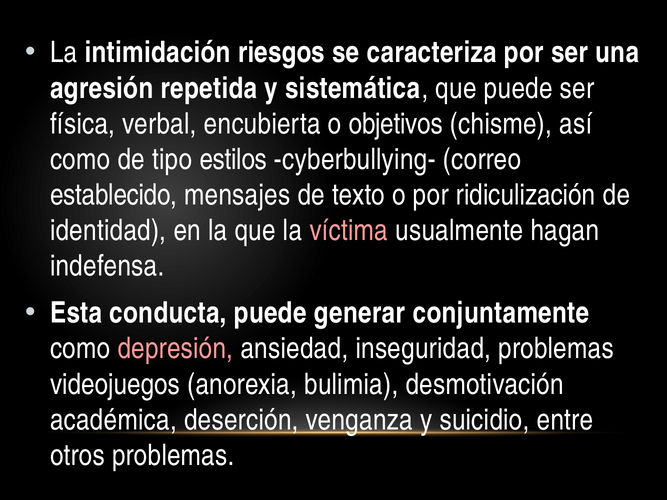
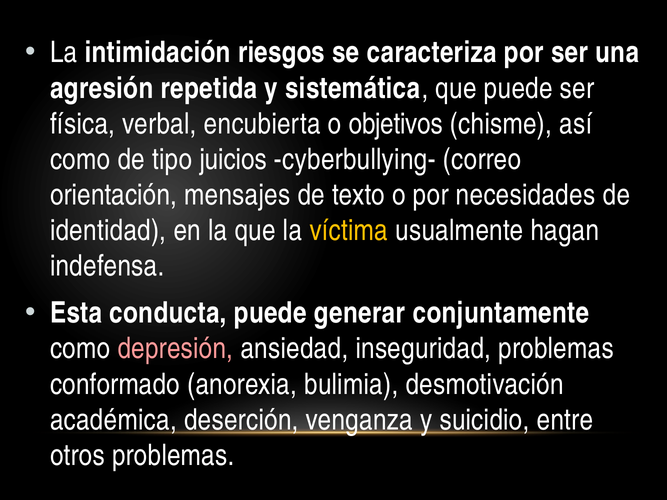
estilos: estilos -> juicios
establecido: establecido -> orientación
ridiculización: ridiculización -> necesidades
víctima colour: pink -> yellow
videojuegos: videojuegos -> conformado
